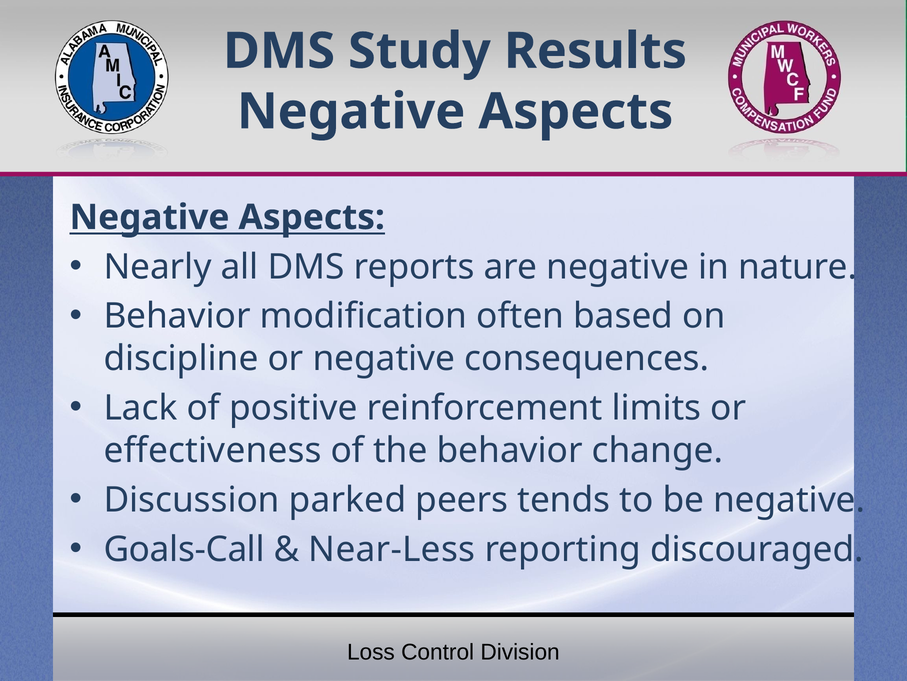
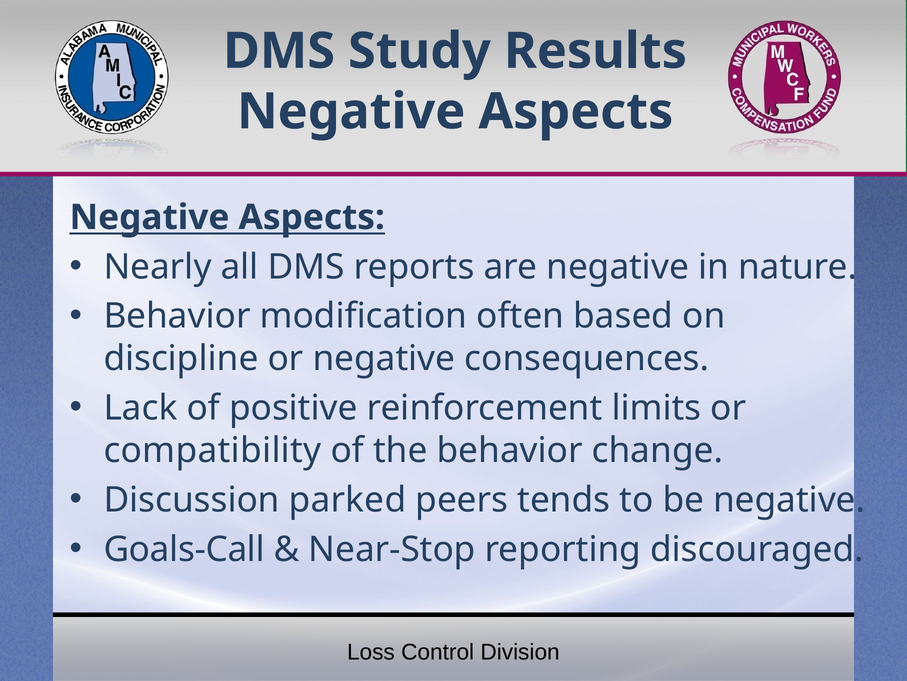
effectiveness: effectiveness -> compatibility
Near-Less: Near-Less -> Near-Stop
